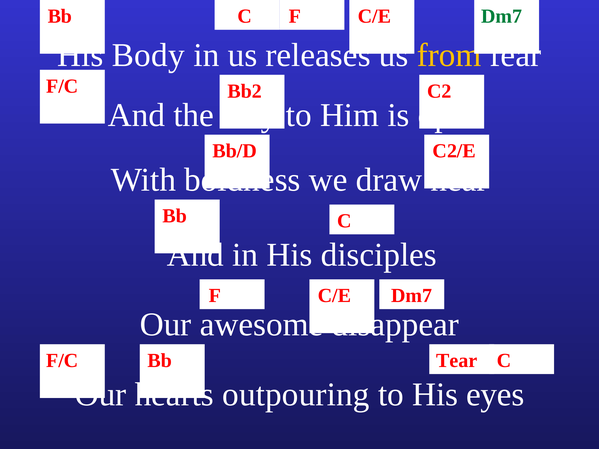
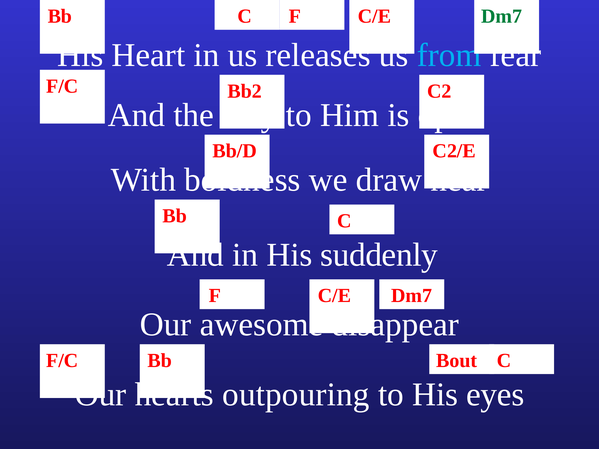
Body: Body -> Heart
from colour: yellow -> light blue
disciples: disciples -> suddenly
Tear: Tear -> Bout
